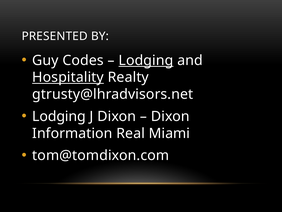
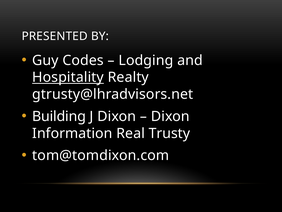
Lodging at (146, 60) underline: present -> none
Lodging at (59, 116): Lodging -> Building
Miami: Miami -> Trusty
